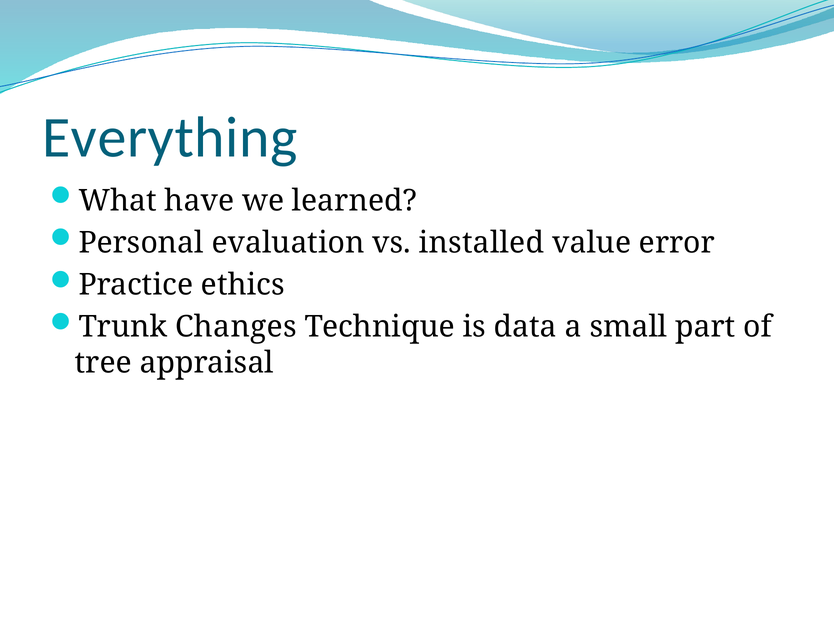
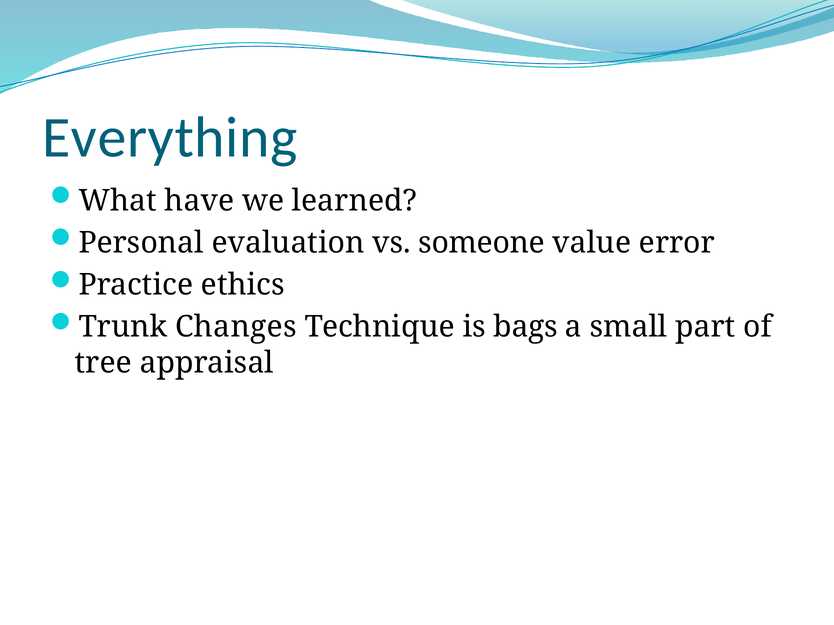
installed: installed -> someone
data: data -> bags
